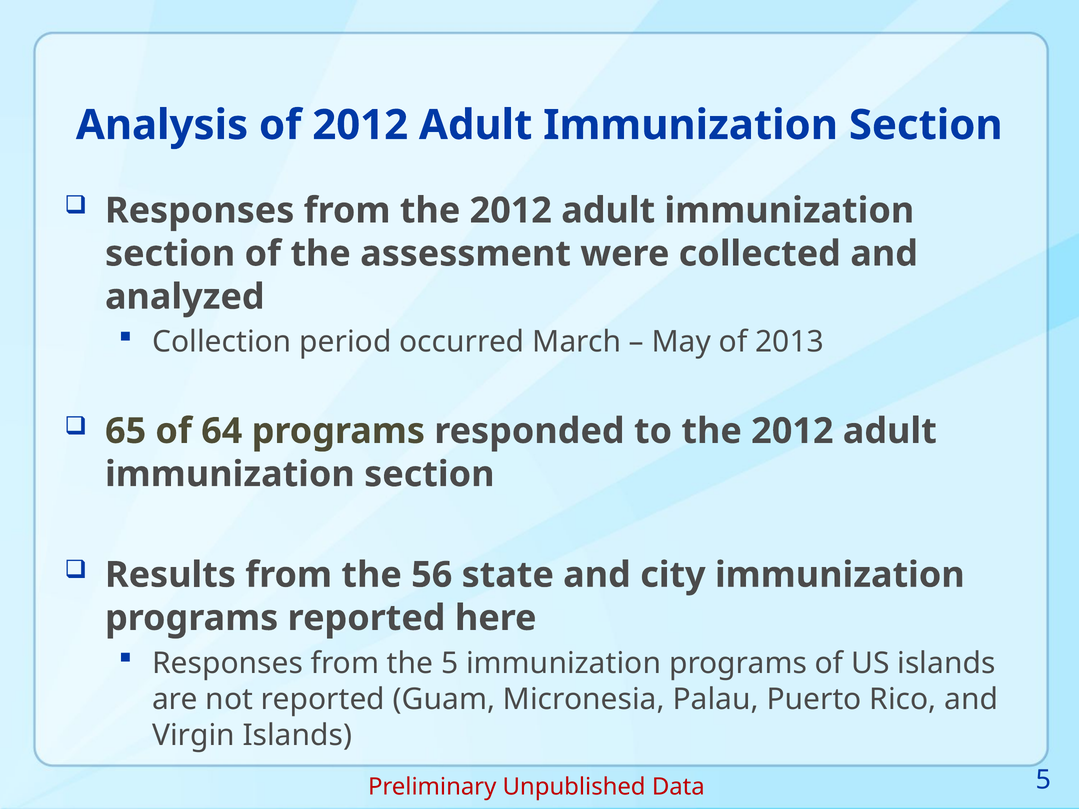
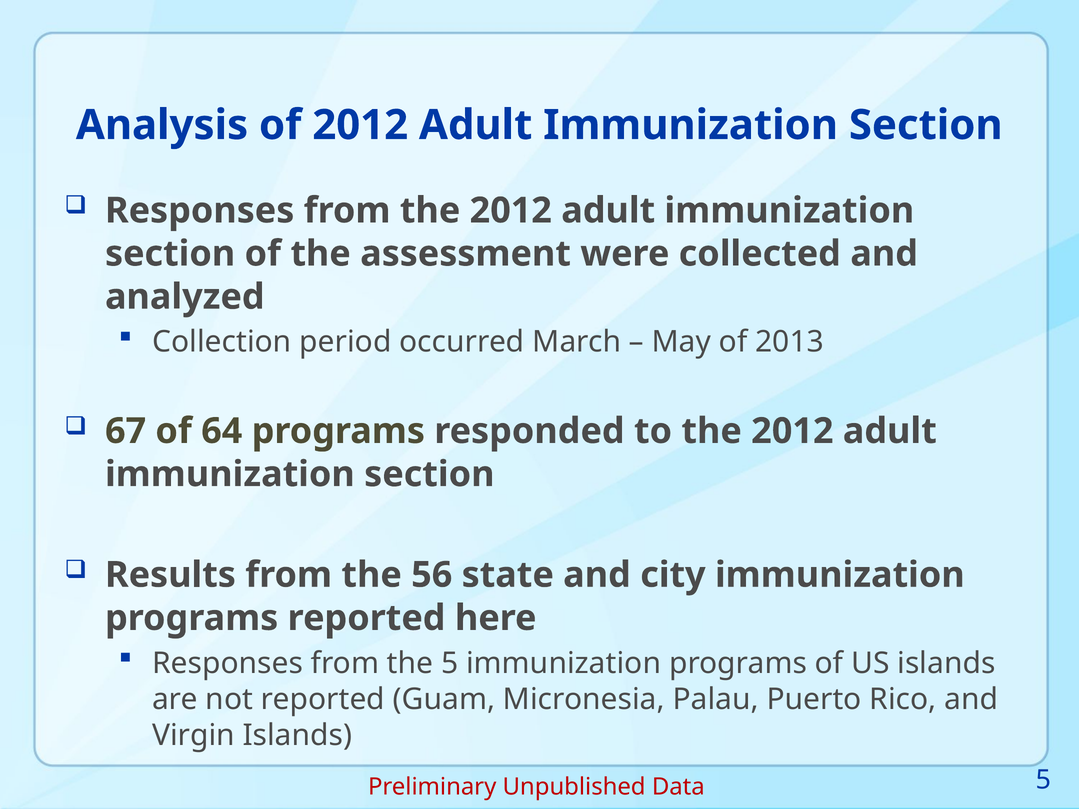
65: 65 -> 67
